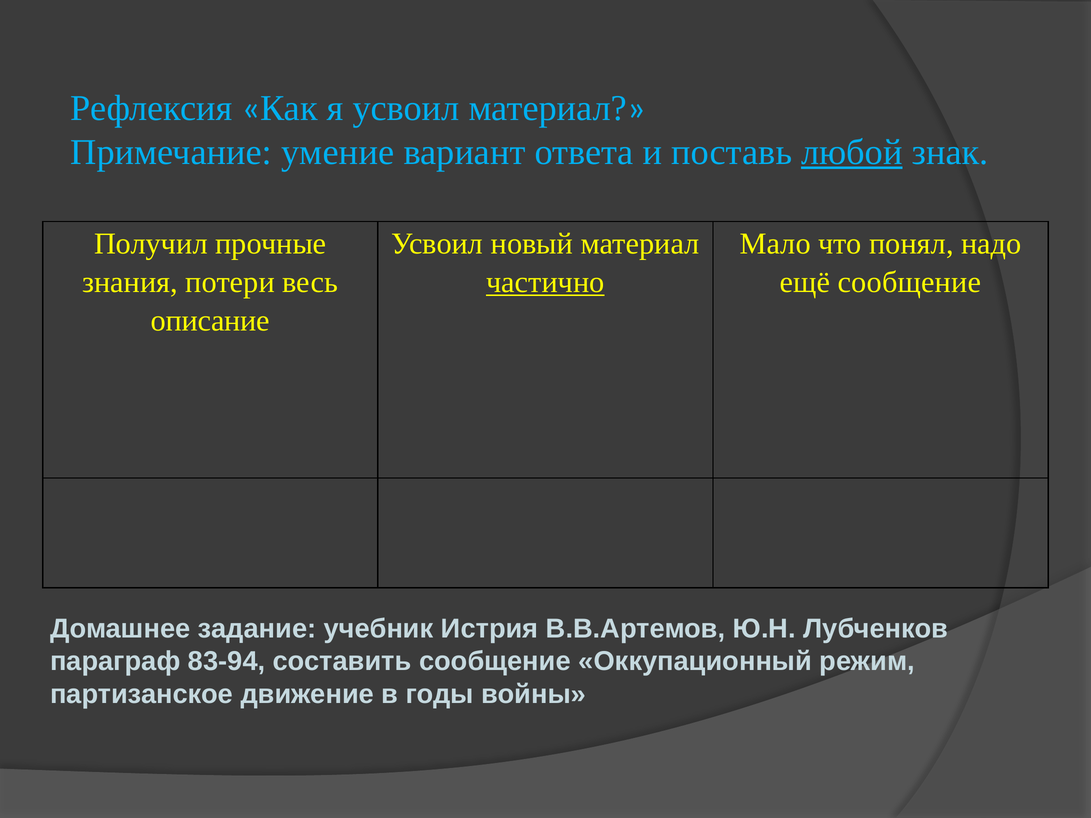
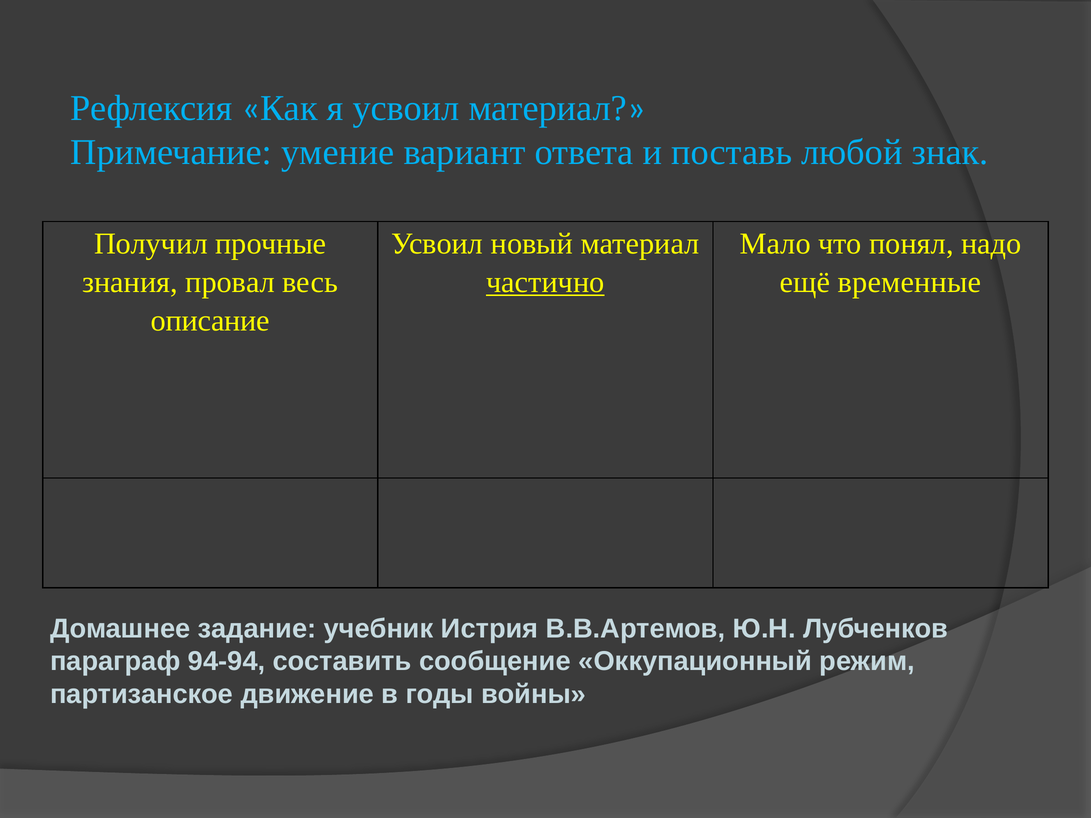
любой underline: present -> none
потери: потери -> провал
ещё сообщение: сообщение -> временные
83-94: 83-94 -> 94-94
